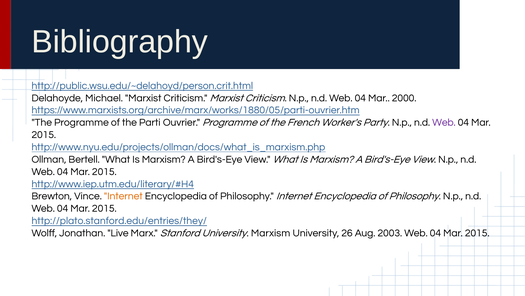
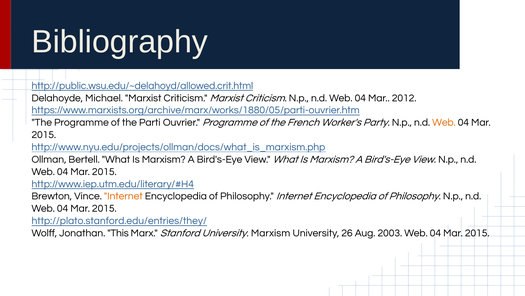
http://public.wsu.edu/~delahoyd/person.crit.html: http://public.wsu.edu/~delahoyd/person.crit.html -> http://public.wsu.edu/~delahoyd/allowed.crit.html
2000: 2000 -> 2012
Web at (444, 122) colour: purple -> orange
Live: Live -> This
